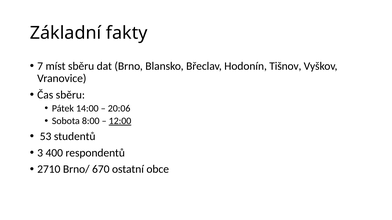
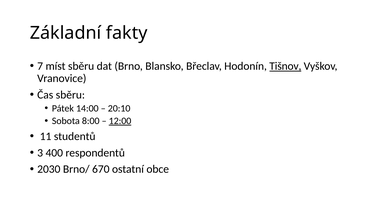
Tišnov underline: none -> present
20:06: 20:06 -> 20:10
53: 53 -> 11
2710: 2710 -> 2030
